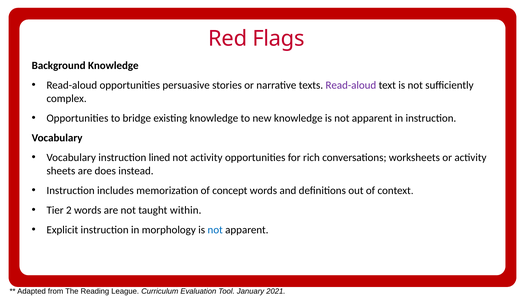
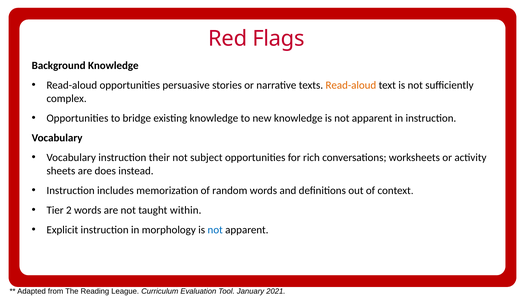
Read-aloud at (351, 85) colour: purple -> orange
lined: lined -> their
not activity: activity -> subject
concept: concept -> random
